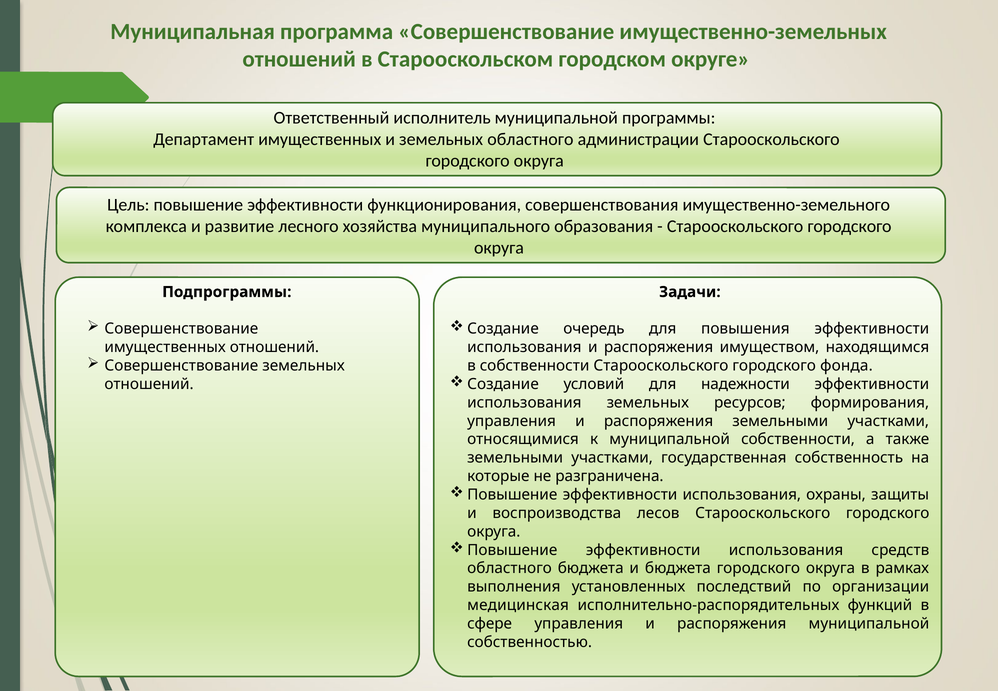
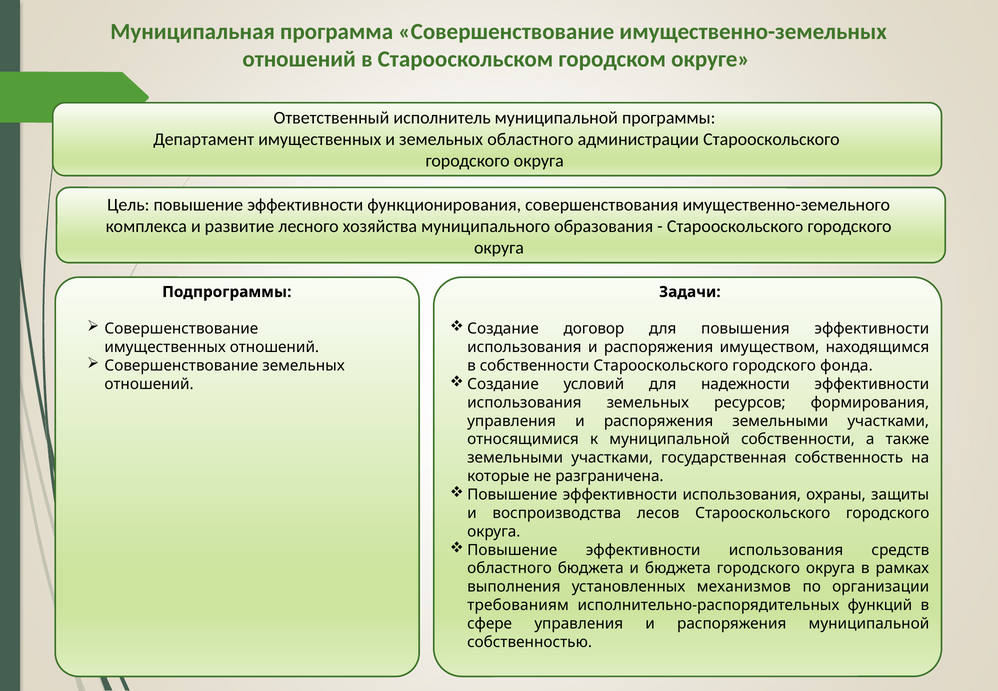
очередь: очередь -> договор
последствий: последствий -> механизмов
медицинская: медицинская -> требованиям
